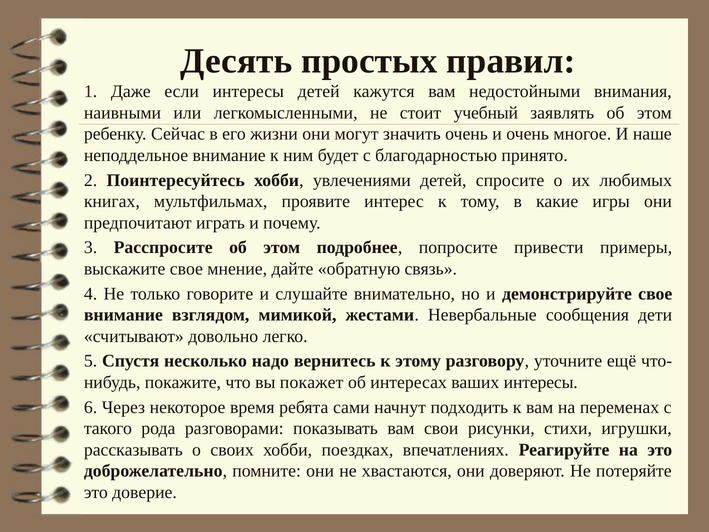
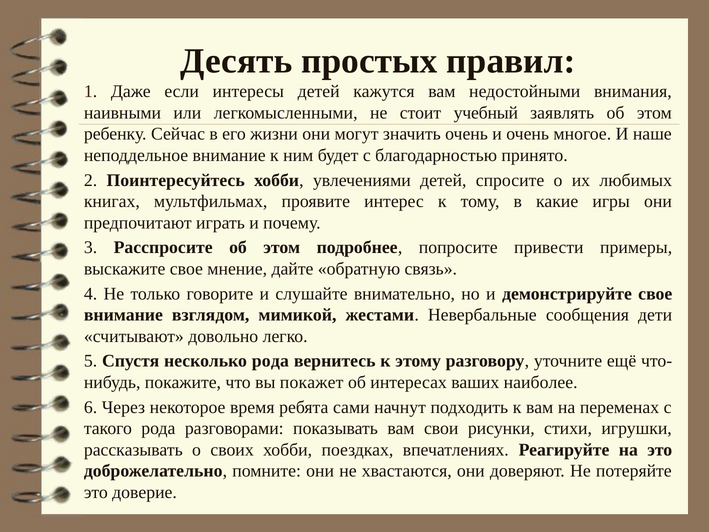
несколько надо: надо -> рода
ваших интересы: интересы -> наиболее
